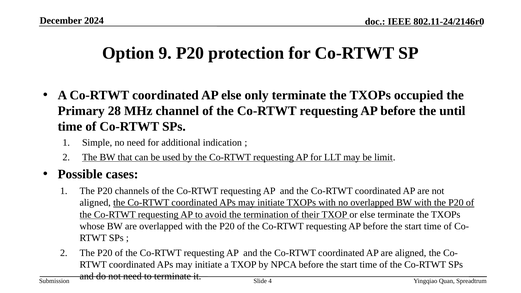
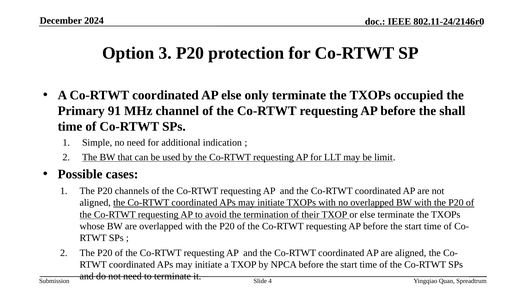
9: 9 -> 3
28: 28 -> 91
until: until -> shall
